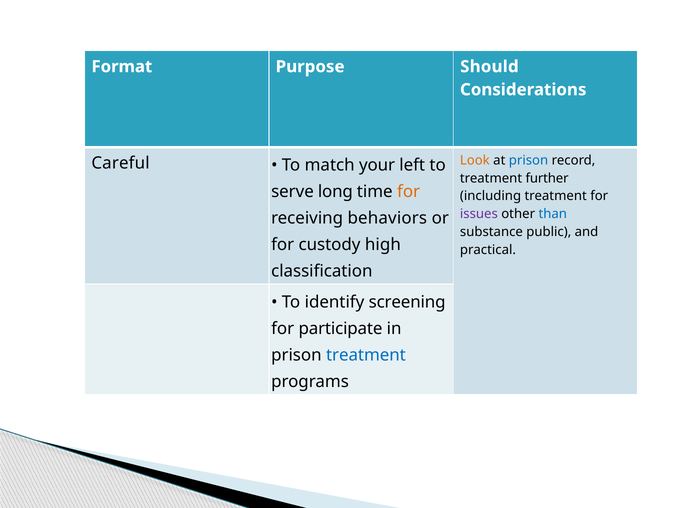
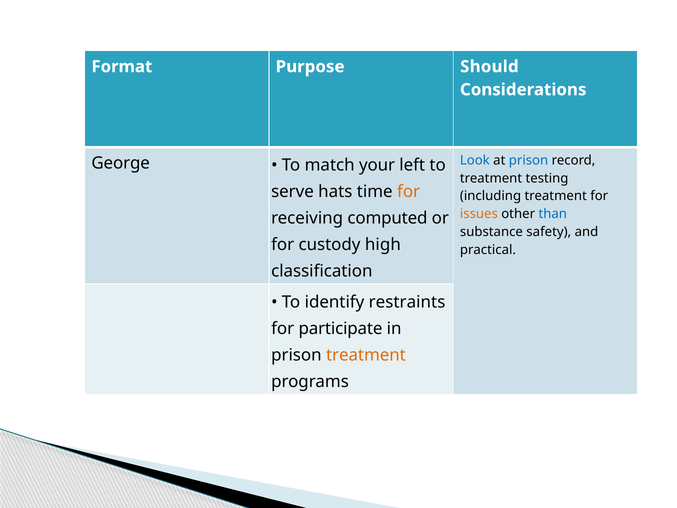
Look colour: orange -> blue
Careful: Careful -> George
further: further -> testing
long: long -> hats
issues colour: purple -> orange
behaviors: behaviors -> computed
public: public -> safety
screening: screening -> restraints
treatment at (366, 355) colour: blue -> orange
